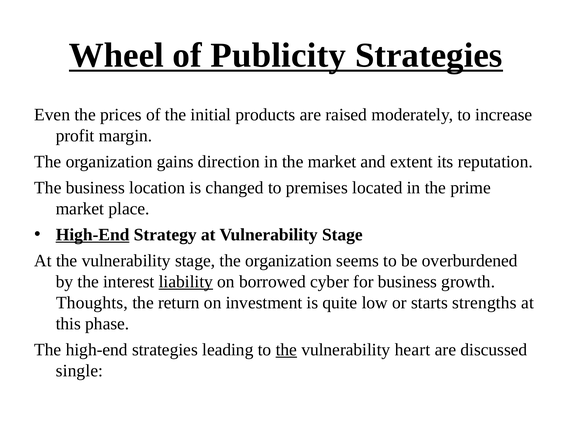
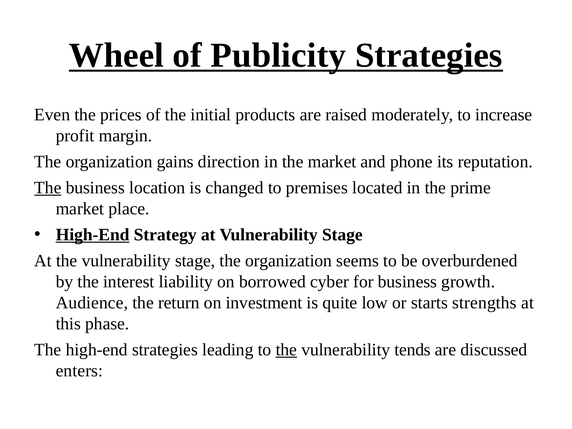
extent: extent -> phone
The at (48, 188) underline: none -> present
liability underline: present -> none
Thoughts: Thoughts -> Audience
heart: heart -> tends
single: single -> enters
